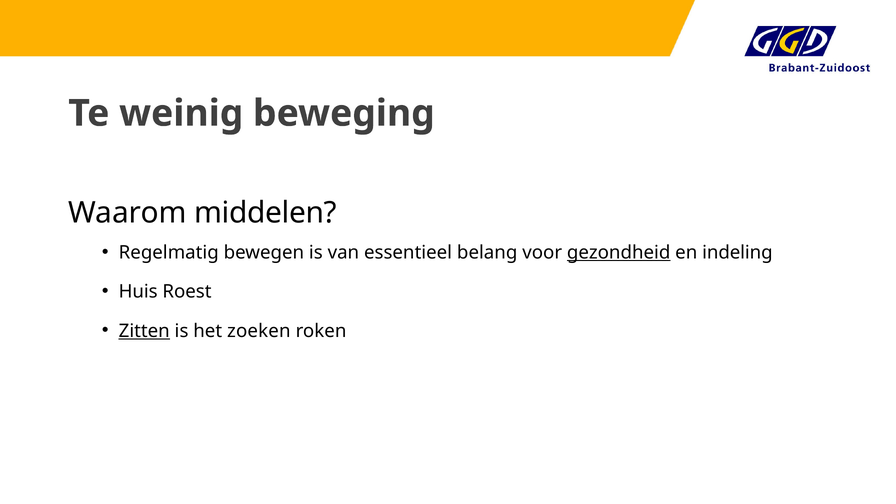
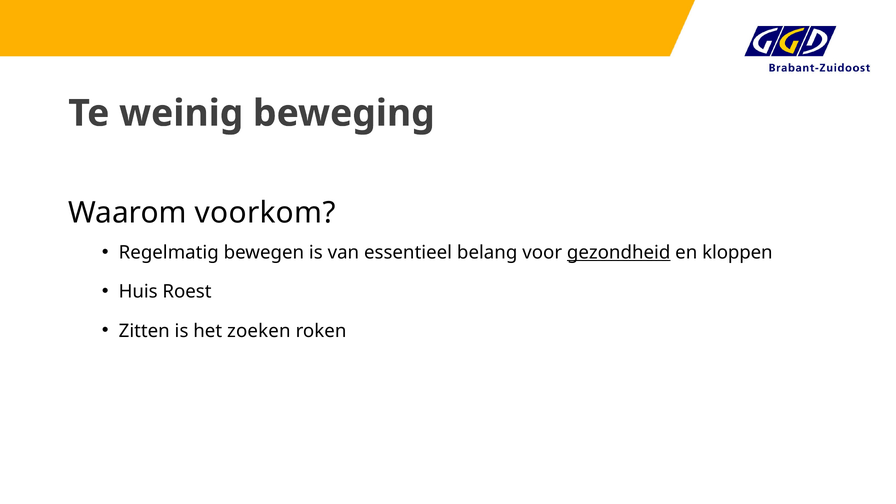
middelen: middelen -> voorkom
indeling: indeling -> kloppen
Zitten underline: present -> none
